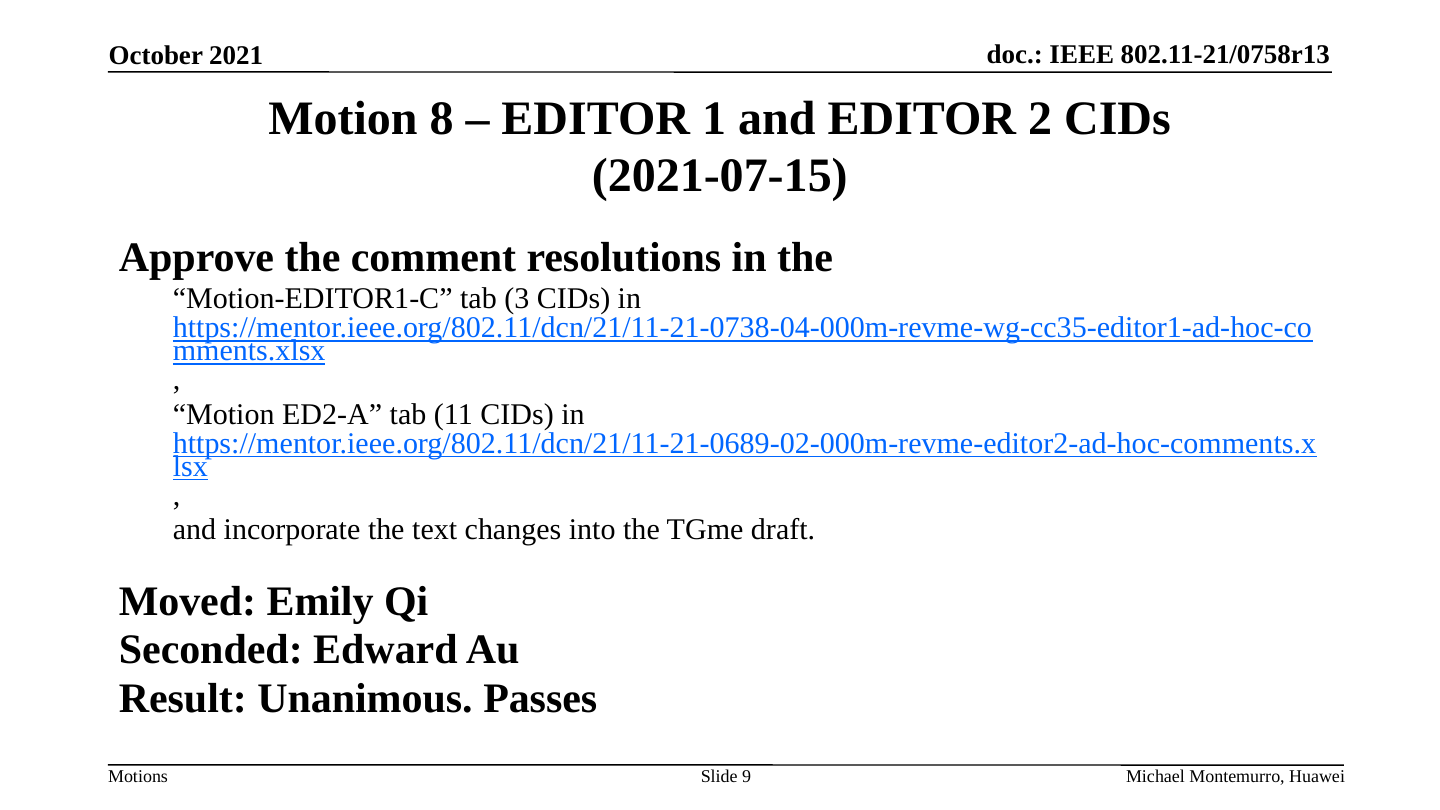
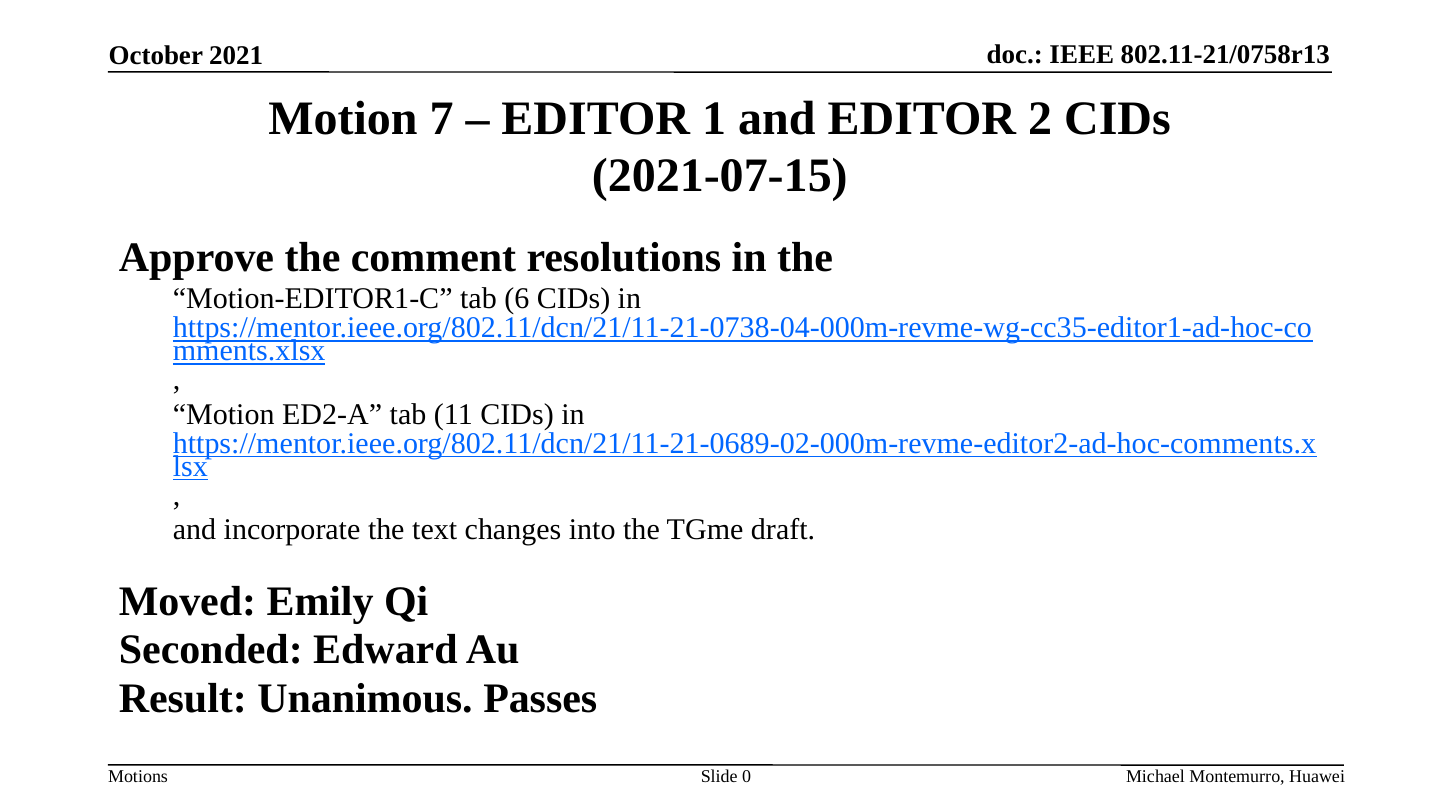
8: 8 -> 7
3: 3 -> 6
9: 9 -> 0
